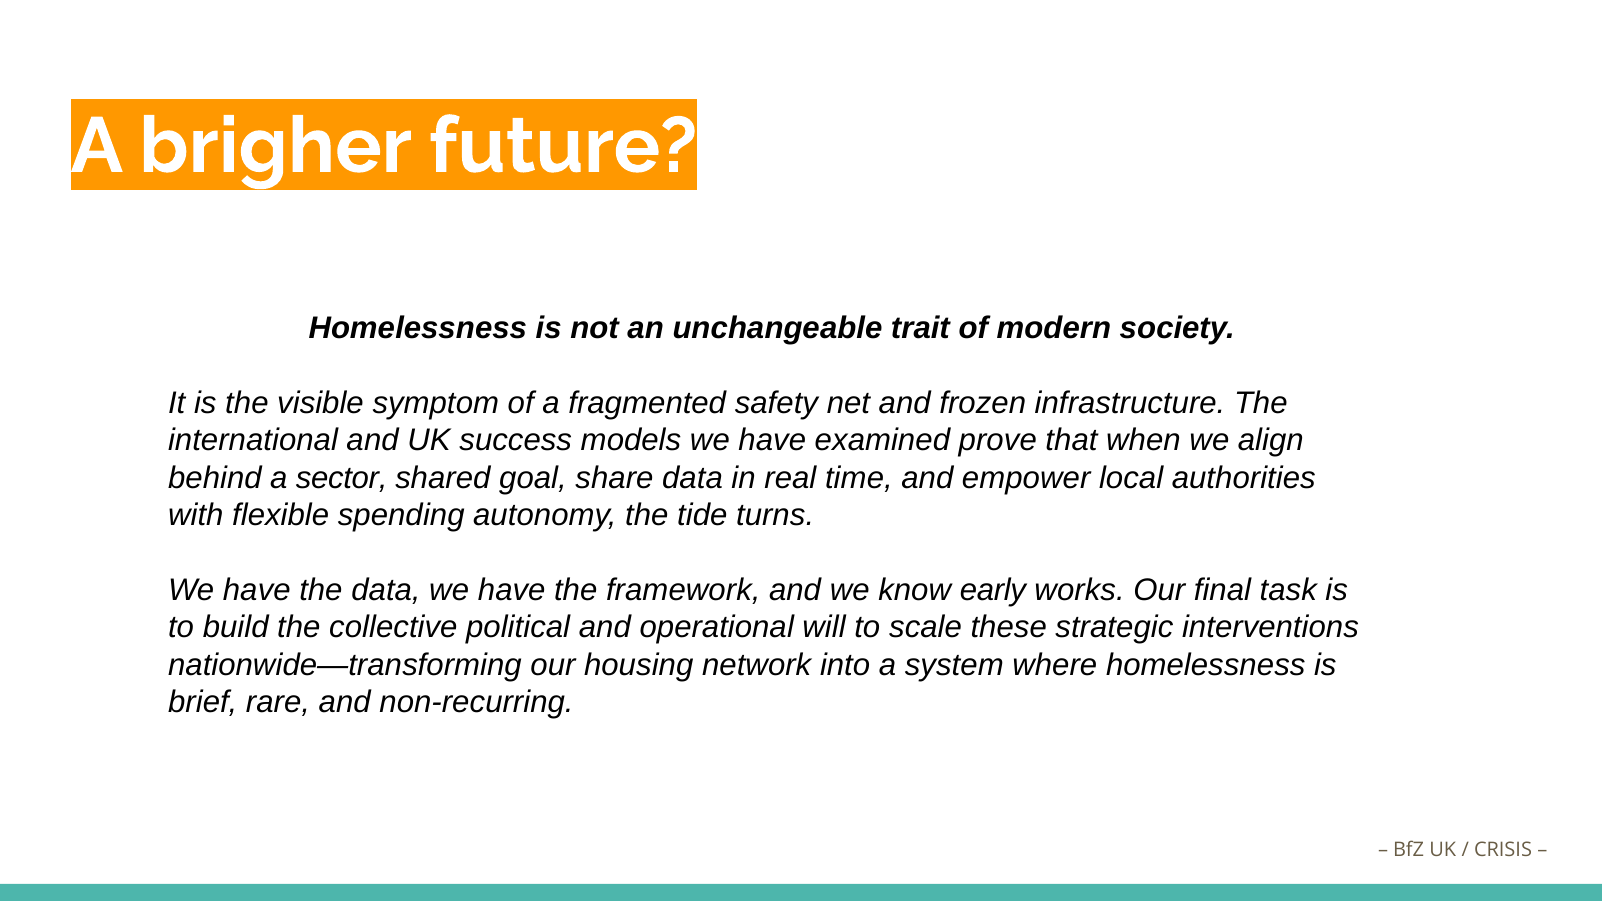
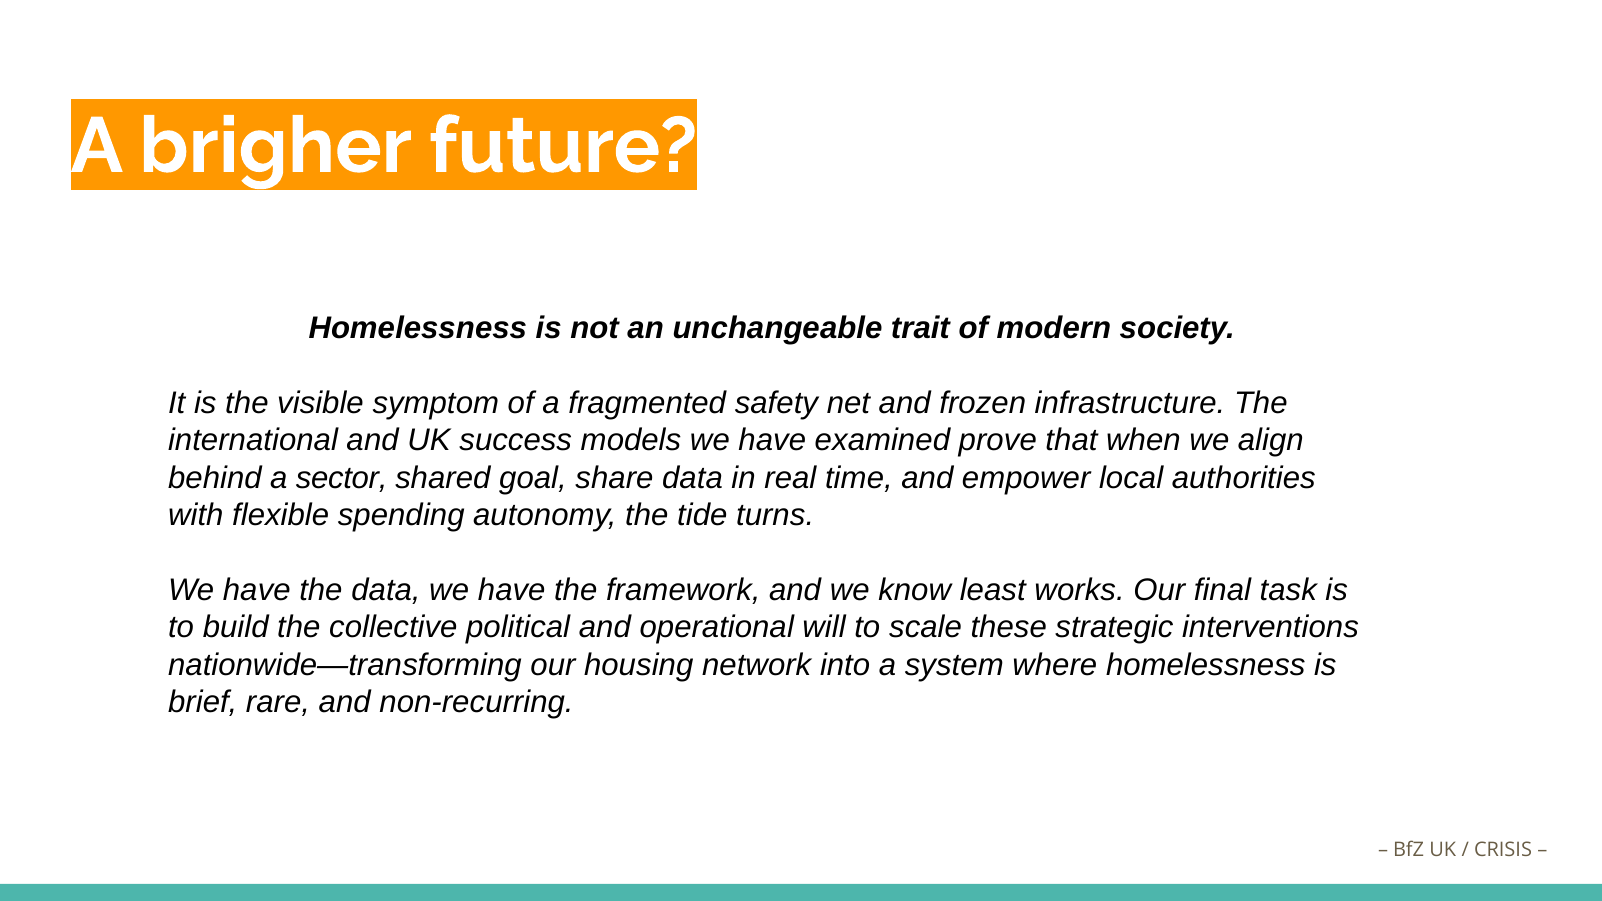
early: early -> least
